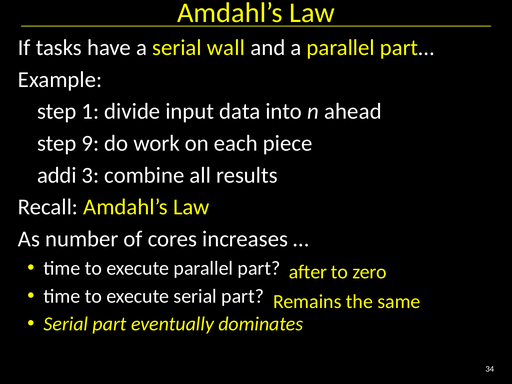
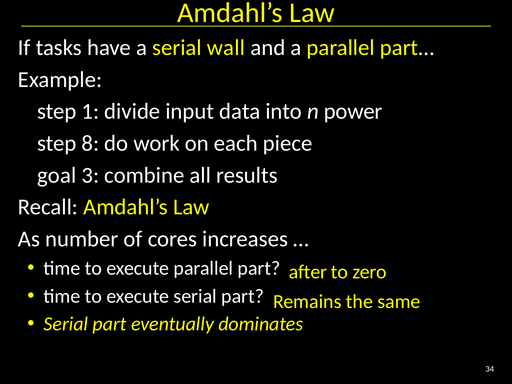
ahead: ahead -> power
9: 9 -> 8
addi: addi -> goal
